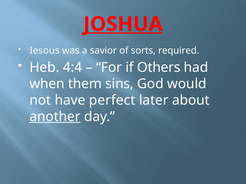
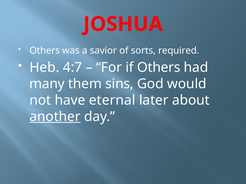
JOSHUA underline: present -> none
Iesous at (44, 51): Iesous -> Others
4:4: 4:4 -> 4:7
when: when -> many
perfect: perfect -> eternal
